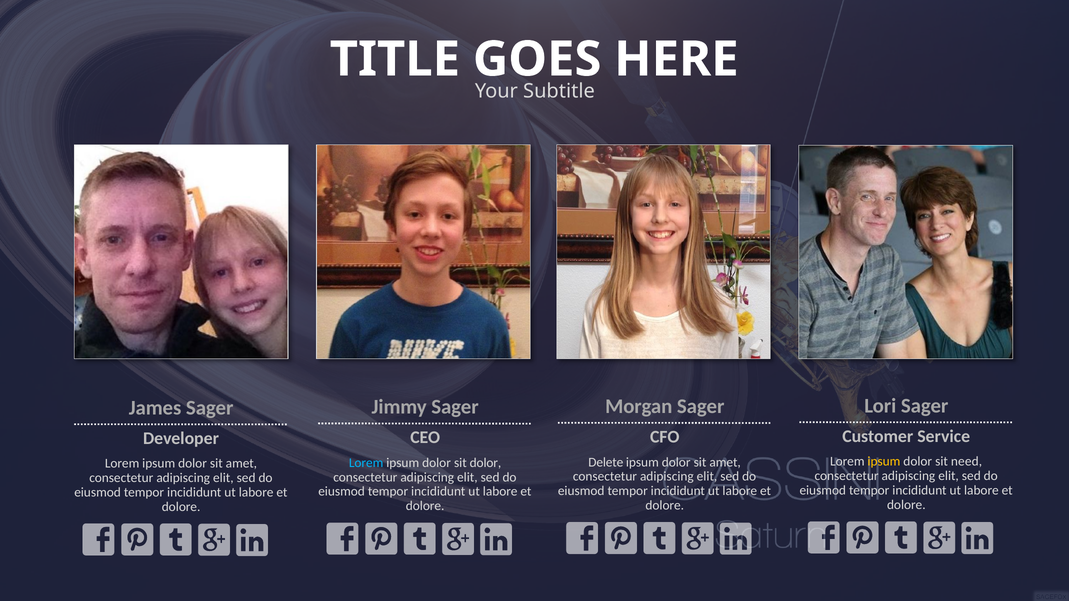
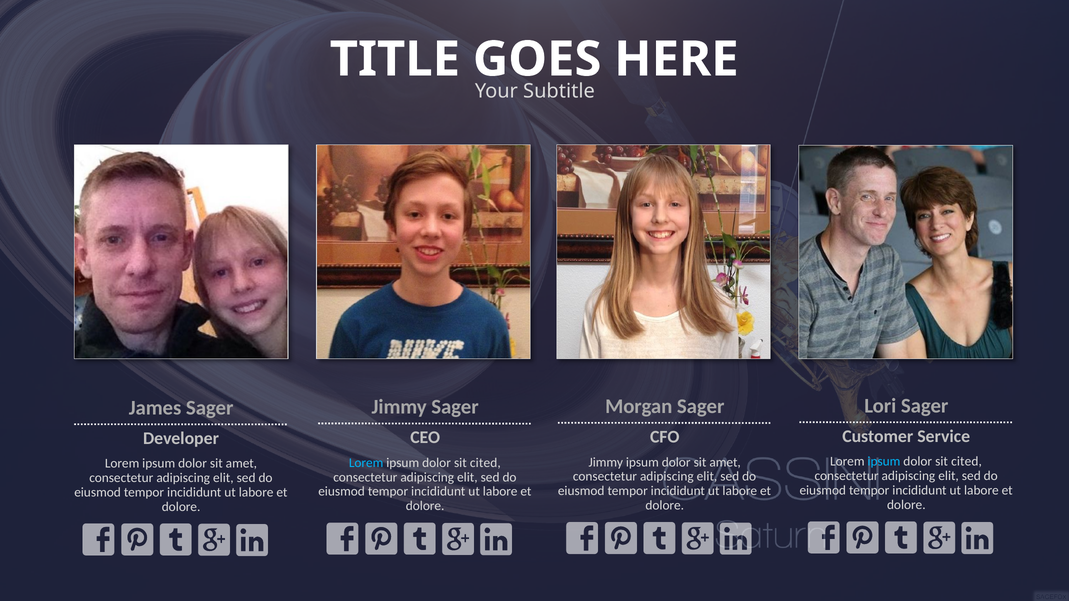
ipsum at (884, 462) colour: yellow -> light blue
need at (967, 462): need -> cited
Delete at (606, 462): Delete -> Jimmy
dolor at (485, 463): dolor -> cited
